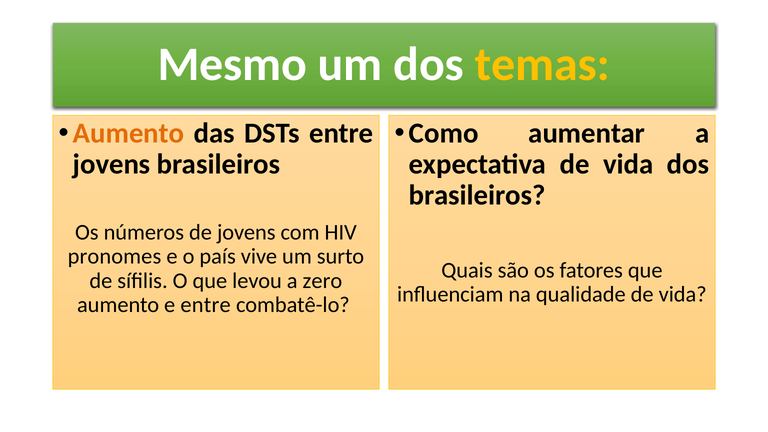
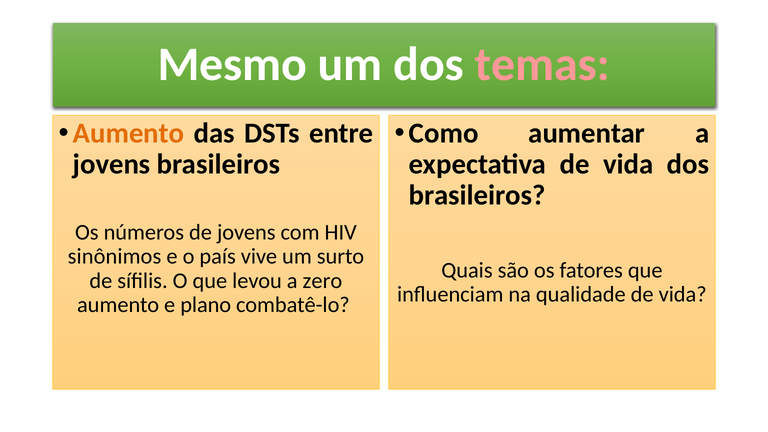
temas colour: yellow -> pink
pronomes: pronomes -> sinônimos
e entre: entre -> plano
